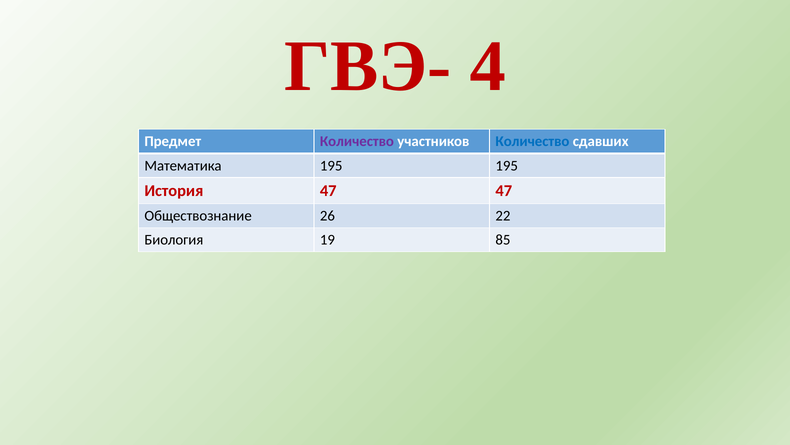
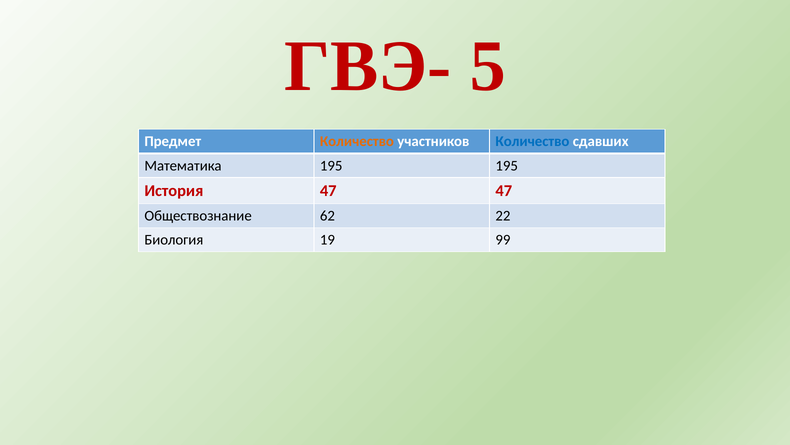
4: 4 -> 5
Количество at (357, 141) colour: purple -> orange
26: 26 -> 62
85: 85 -> 99
